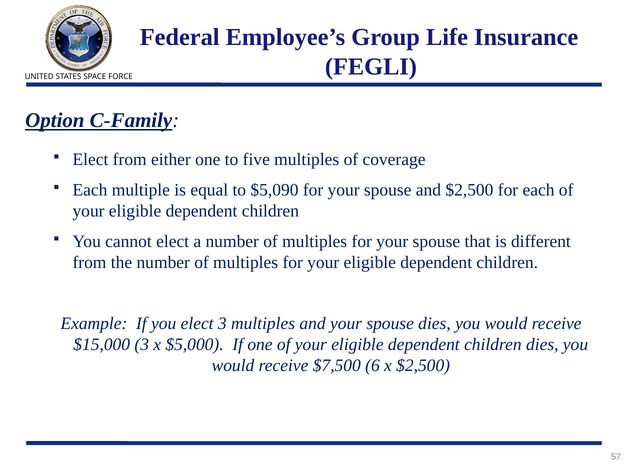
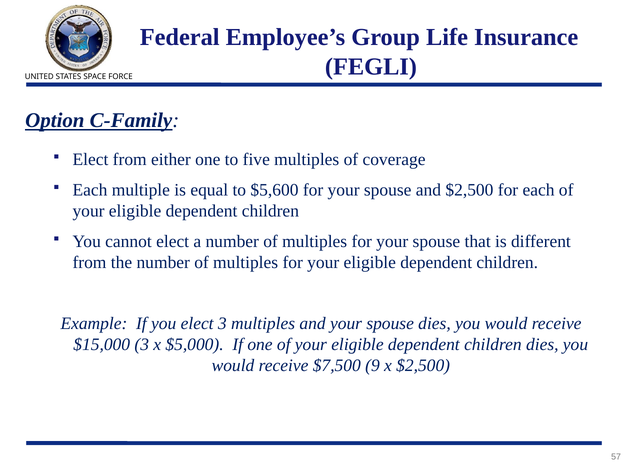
$5,090: $5,090 -> $5,600
6: 6 -> 9
